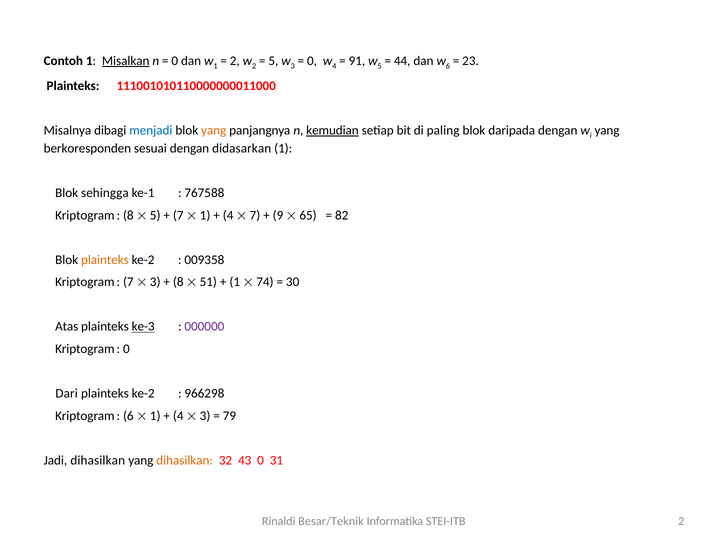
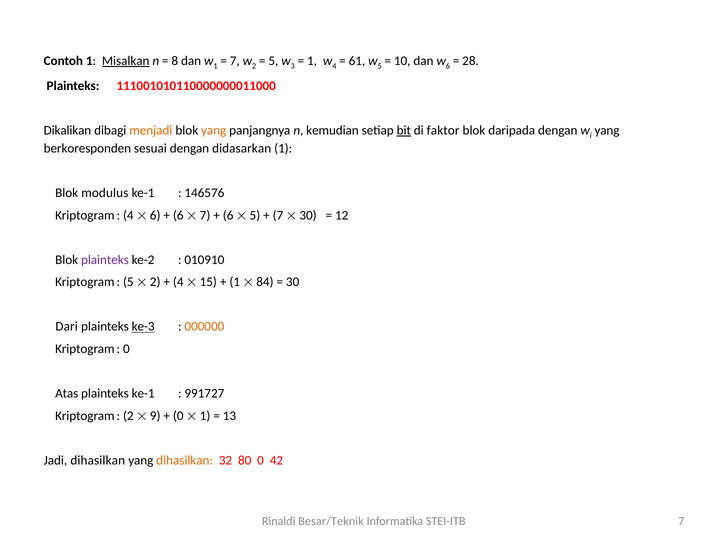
0 at (175, 61): 0 -> 8
2 at (235, 61): 2 -> 7
0 at (312, 61): 0 -> 1
91: 91 -> 61
44: 44 -> 10
23: 23 -> 28
Misalnya: Misalnya -> Dikalikan
menjadi colour: blue -> orange
kemudian underline: present -> none
bit underline: none -> present
paling: paling -> faktor
sehingga: sehingga -> modulus
767588: 767588 -> 146576
Kriptogram 8: 8 -> 4
5 at (155, 215): 5 -> 6
7 at (178, 215): 7 -> 6
1 at (205, 215): 1 -> 7
4 at (228, 215): 4 -> 6
7 at (255, 215): 7 -> 5
9 at (278, 215): 9 -> 7
65 at (308, 215): 65 -> 30
82: 82 -> 12
plainteks at (105, 260) colour: orange -> purple
009358: 009358 -> 010910
Kriptogram 7: 7 -> 5
3 at (155, 282): 3 -> 2
8 at (178, 282): 8 -> 4
51: 51 -> 15
74: 74 -> 84
Atas: Atas -> Dari
000000 colour: purple -> orange
Dari: Dari -> Atas
ke-2 at (143, 393): ke-2 -> ke-1
966298: 966298 -> 991727
Kriptogram 6: 6 -> 2
1 at (155, 416): 1 -> 9
4 at (178, 416): 4 -> 0
3 at (205, 416): 3 -> 1
79: 79 -> 13
43: 43 -> 80
31: 31 -> 42
STEI-ITB 2: 2 -> 7
